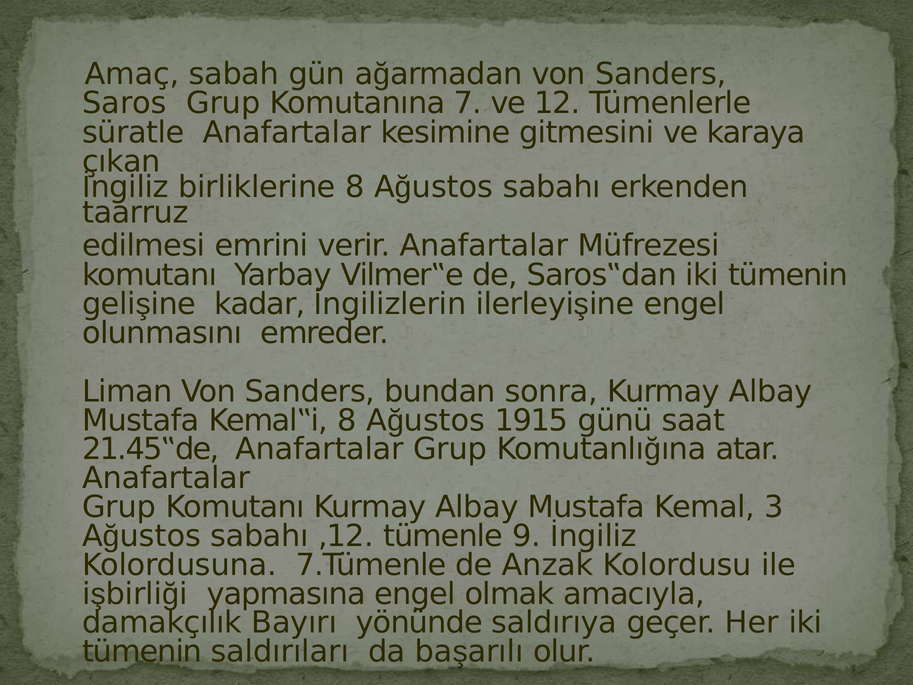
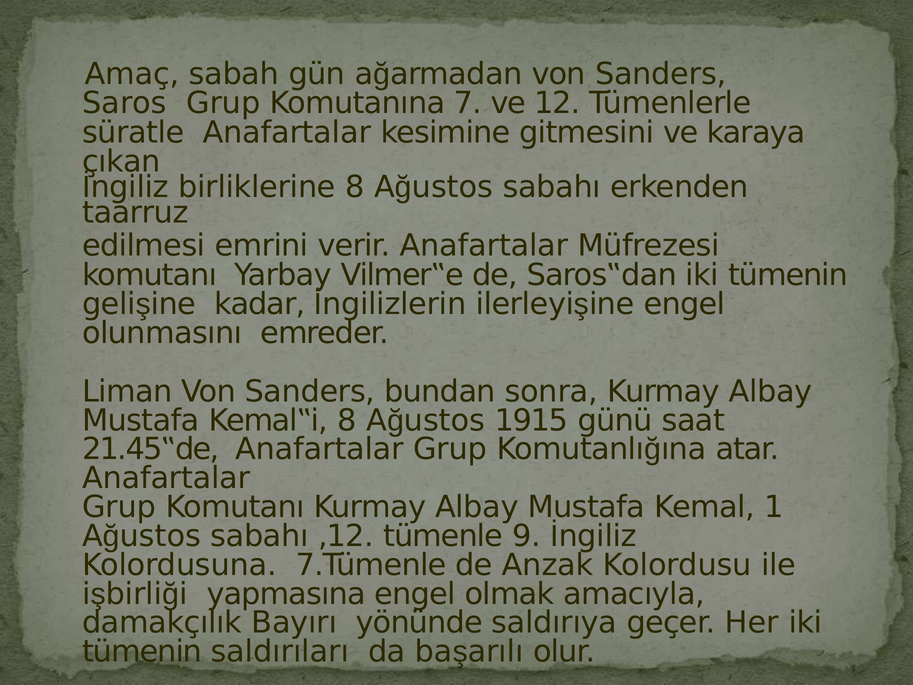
3: 3 -> 1
